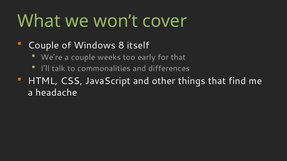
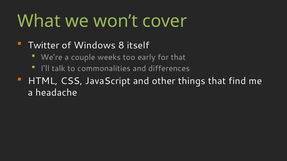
Couple at (44, 46): Couple -> Twitter
